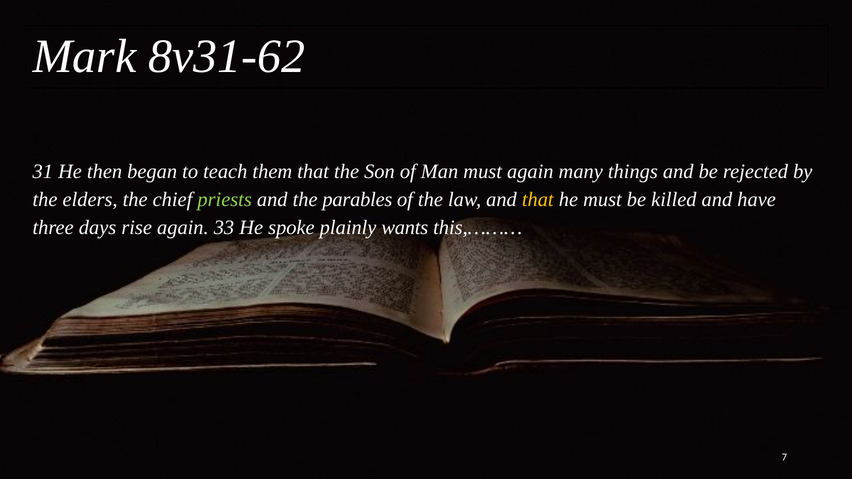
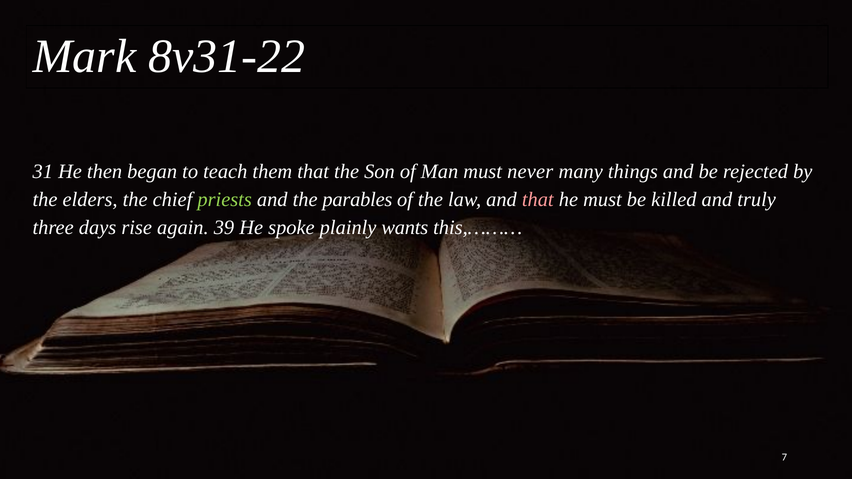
8v31-62: 8v31-62 -> 8v31-22
must again: again -> never
that at (538, 200) colour: yellow -> pink
have: have -> truly
33: 33 -> 39
